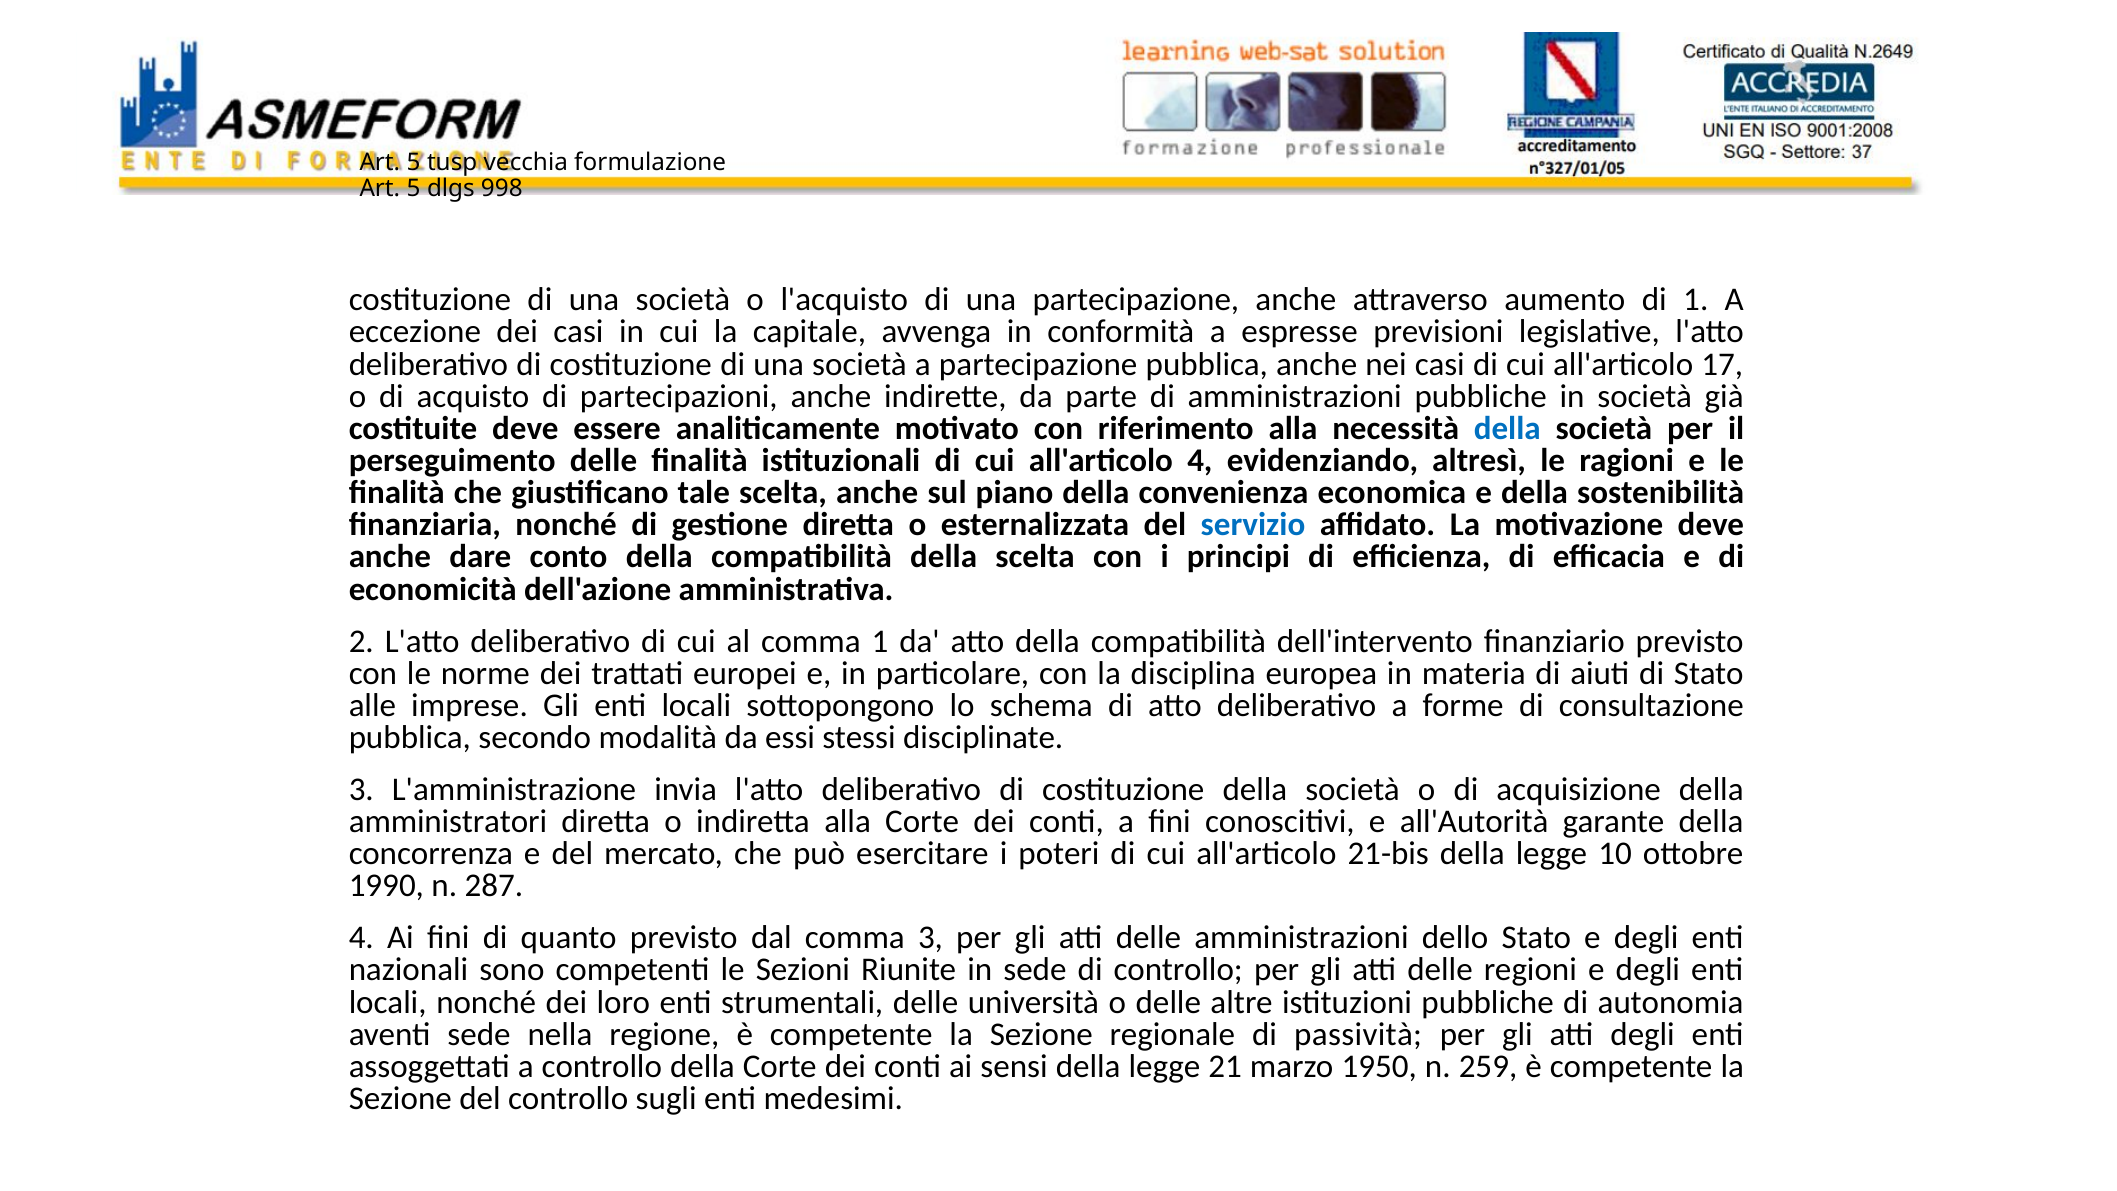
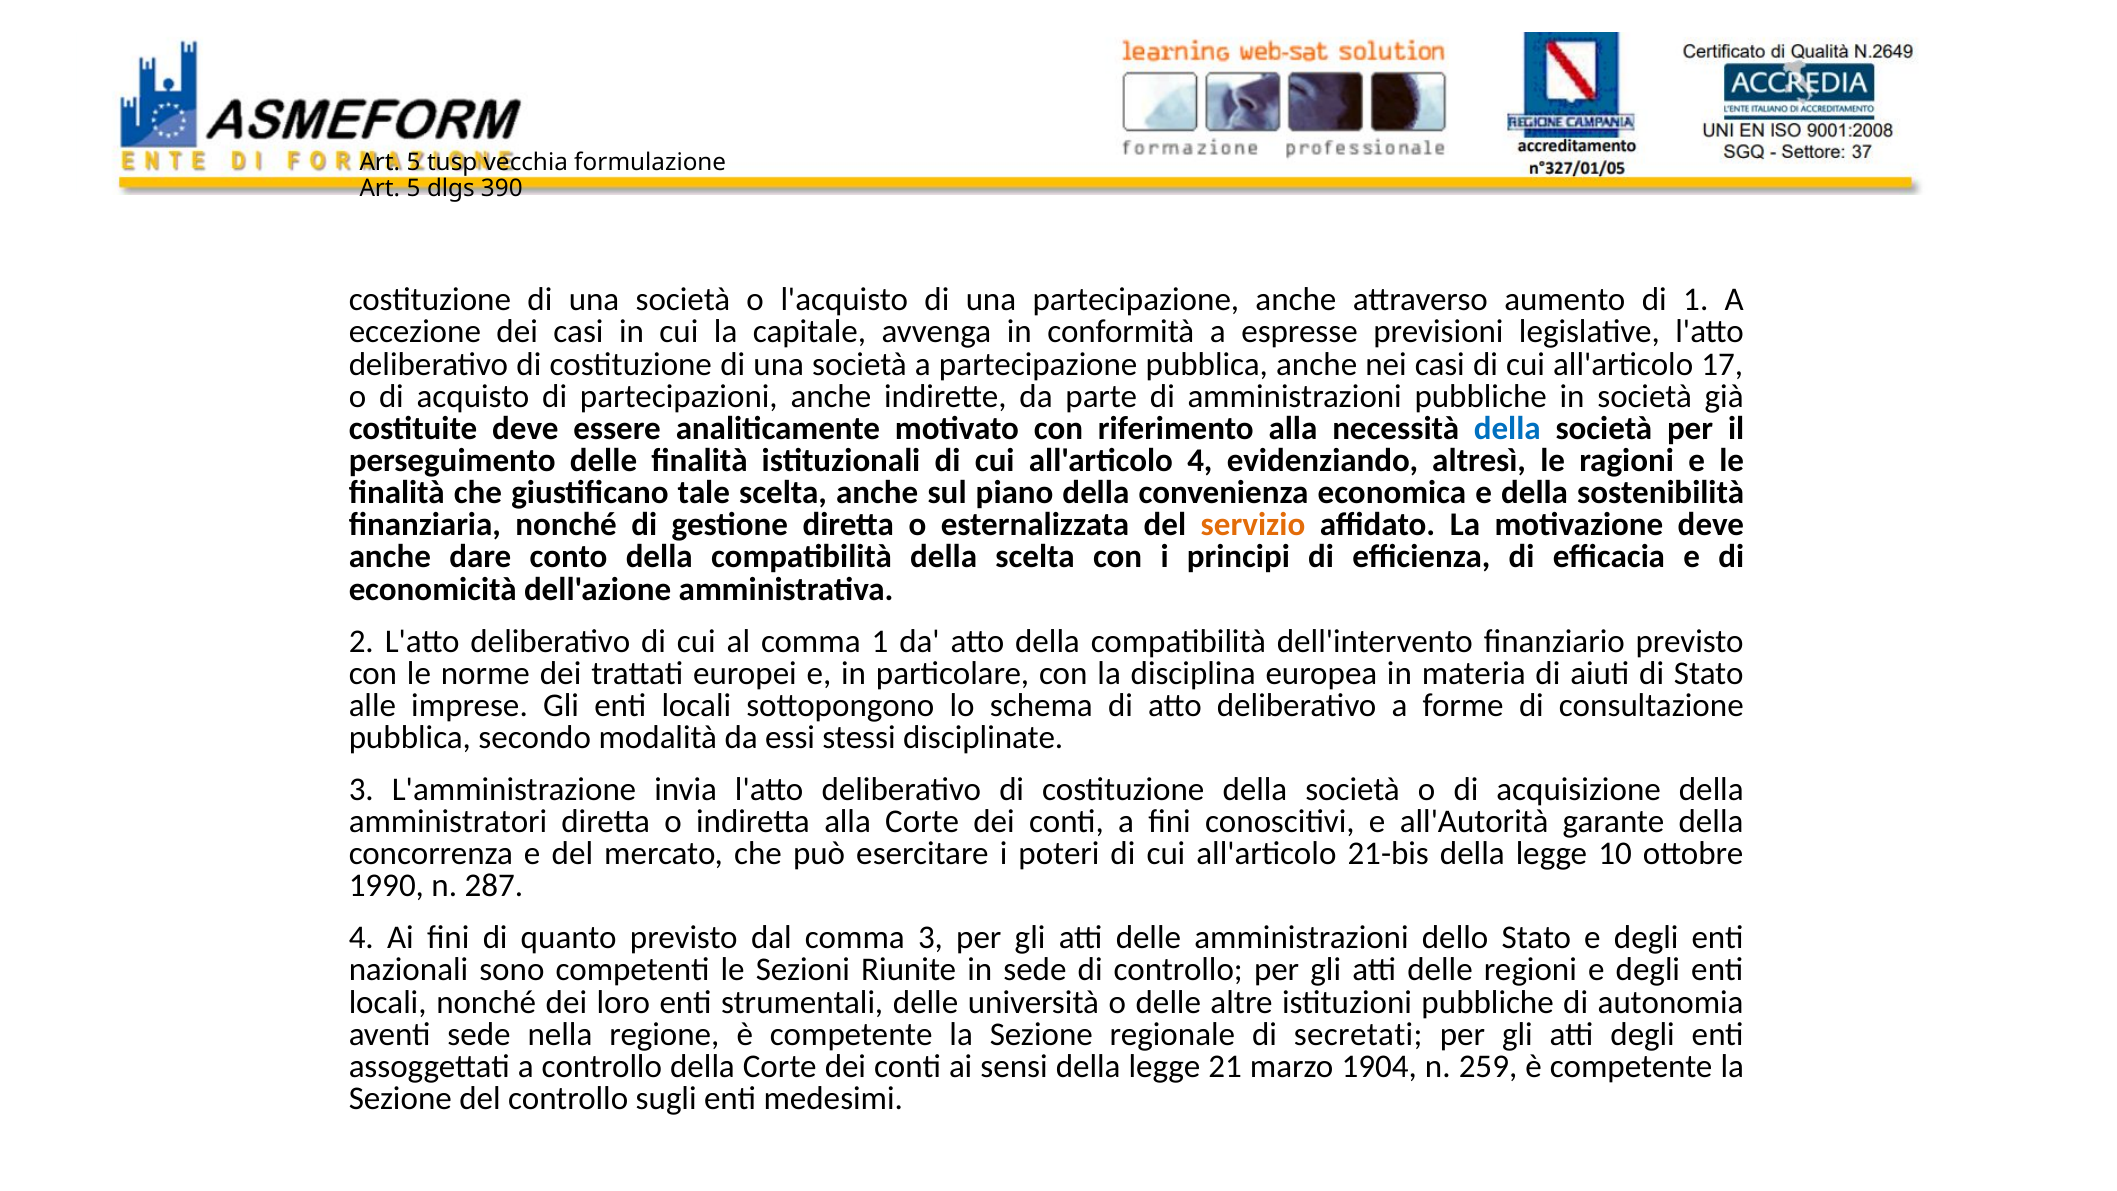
998: 998 -> 390
servizio colour: blue -> orange
passività: passività -> secretati
1950: 1950 -> 1904
